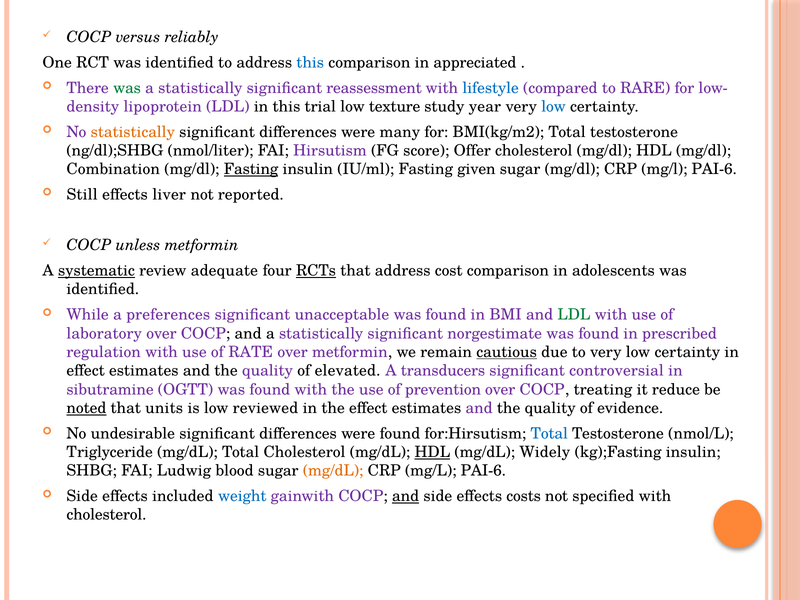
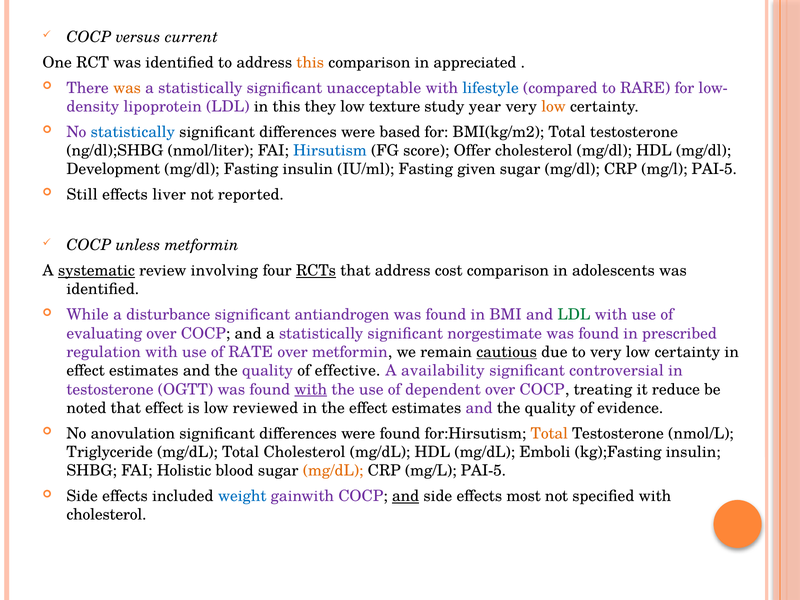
reliably: reliably -> current
this at (310, 63) colour: blue -> orange
was at (127, 88) colour: green -> orange
reassessment: reassessment -> unacceptable
trial: trial -> they
low at (554, 107) colour: blue -> orange
statistically at (133, 132) colour: orange -> blue
many: many -> based
Hirsutism colour: purple -> blue
Combination: Combination -> Development
Fasting at (251, 169) underline: present -> none
PAI-6 at (714, 169): PAI-6 -> PAI-5
adequate: adequate -> involving
preferences: preferences -> disturbance
unacceptable: unacceptable -> antiandrogen
laboratory: laboratory -> evaluating
elevated: elevated -> effective
transducers: transducers -> availability
sibutramine at (110, 389): sibutramine -> testosterone
with at (311, 389) underline: none -> present
prevention: prevention -> dependent
noted underline: present -> none
that units: units -> effect
undesirable: undesirable -> anovulation
Total at (549, 433) colour: blue -> orange
HDL at (432, 452) underline: present -> none
Widely: Widely -> Emboli
Ludwig: Ludwig -> Holistic
PAI-6 at (483, 471): PAI-6 -> PAI-5
costs: costs -> most
